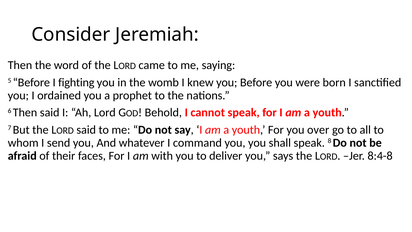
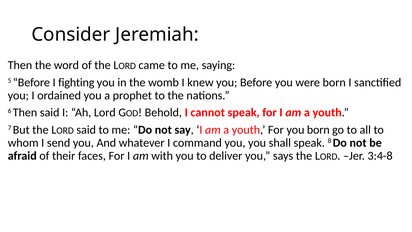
you over: over -> born
8:4-8: 8:4-8 -> 3:4-8
